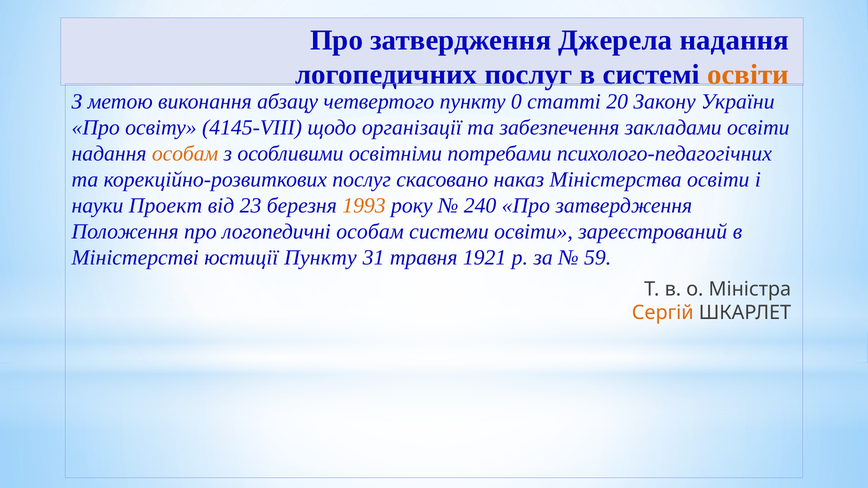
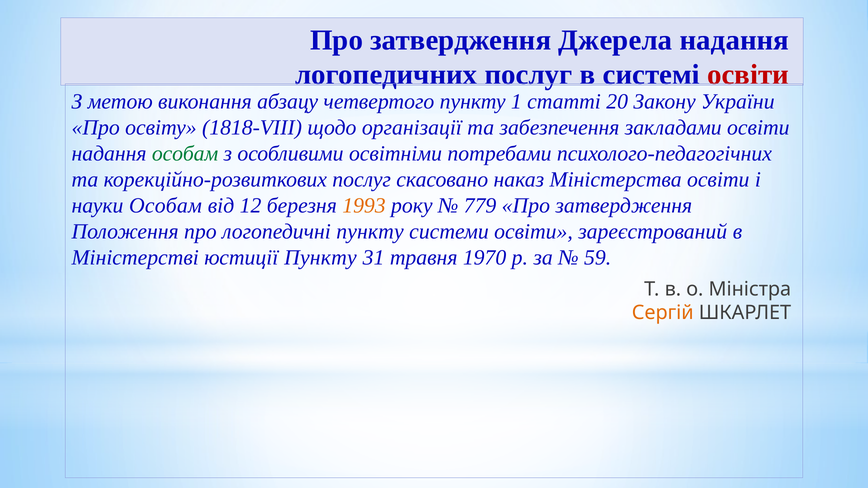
освіти at (748, 75) colour: orange -> red
0: 0 -> 1
4145-VIII: 4145-VIII -> 1818-VIII
особам at (185, 153) colour: orange -> green
науки Проект: Проект -> Особам
23: 23 -> 12
240: 240 -> 779
логопедичні особам: особам -> пункту
1921: 1921 -> 1970
